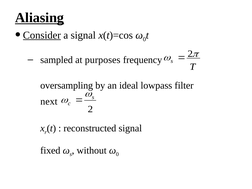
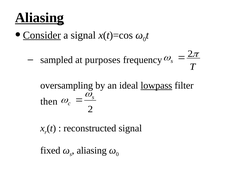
lowpass underline: none -> present
next: next -> then
without at (92, 150): without -> aliasing
